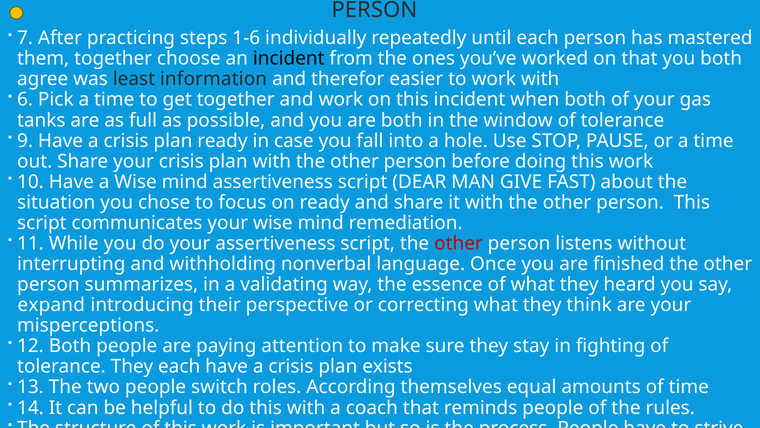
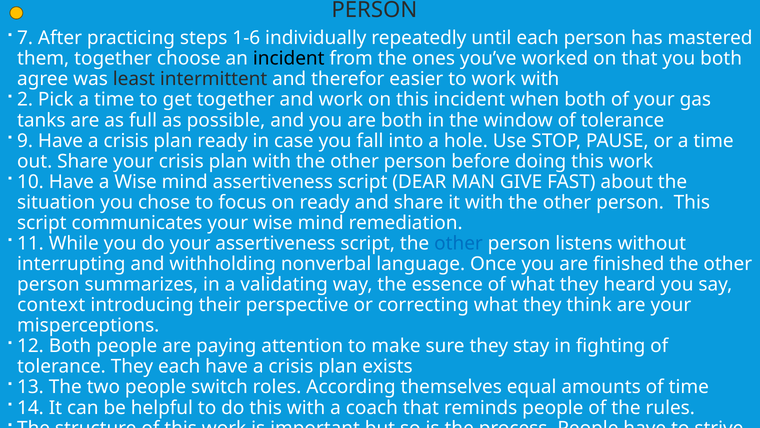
information: information -> intermittent
6: 6 -> 2
other at (459, 243) colour: red -> blue
expand: expand -> context
